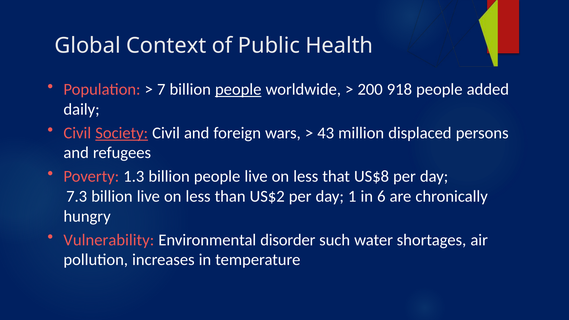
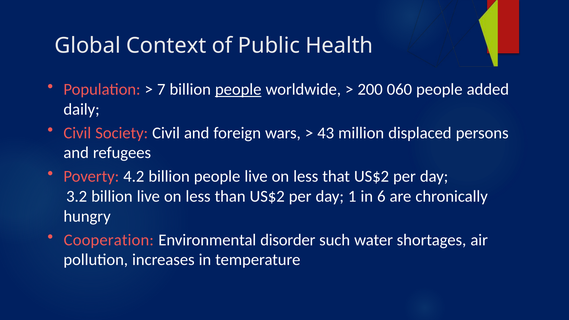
918: 918 -> 060
Society underline: present -> none
1.3: 1.3 -> 4.2
that US$8: US$8 -> US$2
7.3: 7.3 -> 3.2
Vulnerability: Vulnerability -> Cooperation
